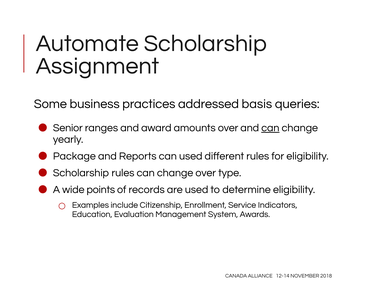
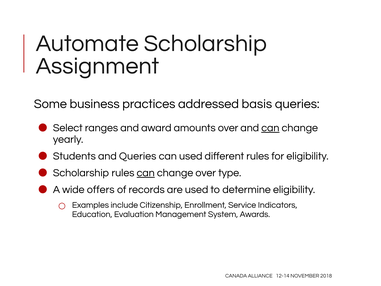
Senior: Senior -> Select
Package: Package -> Students
and Reports: Reports -> Queries
can at (146, 173) underline: none -> present
points: points -> offers
